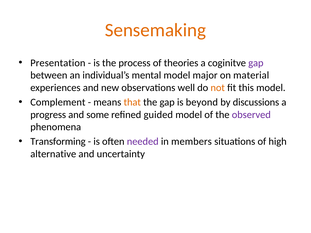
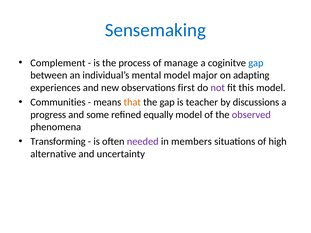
Sensemaking colour: orange -> blue
Presentation: Presentation -> Complement
theories: theories -> manage
gap at (256, 63) colour: purple -> blue
material: material -> adapting
well: well -> first
not colour: orange -> purple
Complement: Complement -> Communities
beyond: beyond -> teacher
guided: guided -> equally
